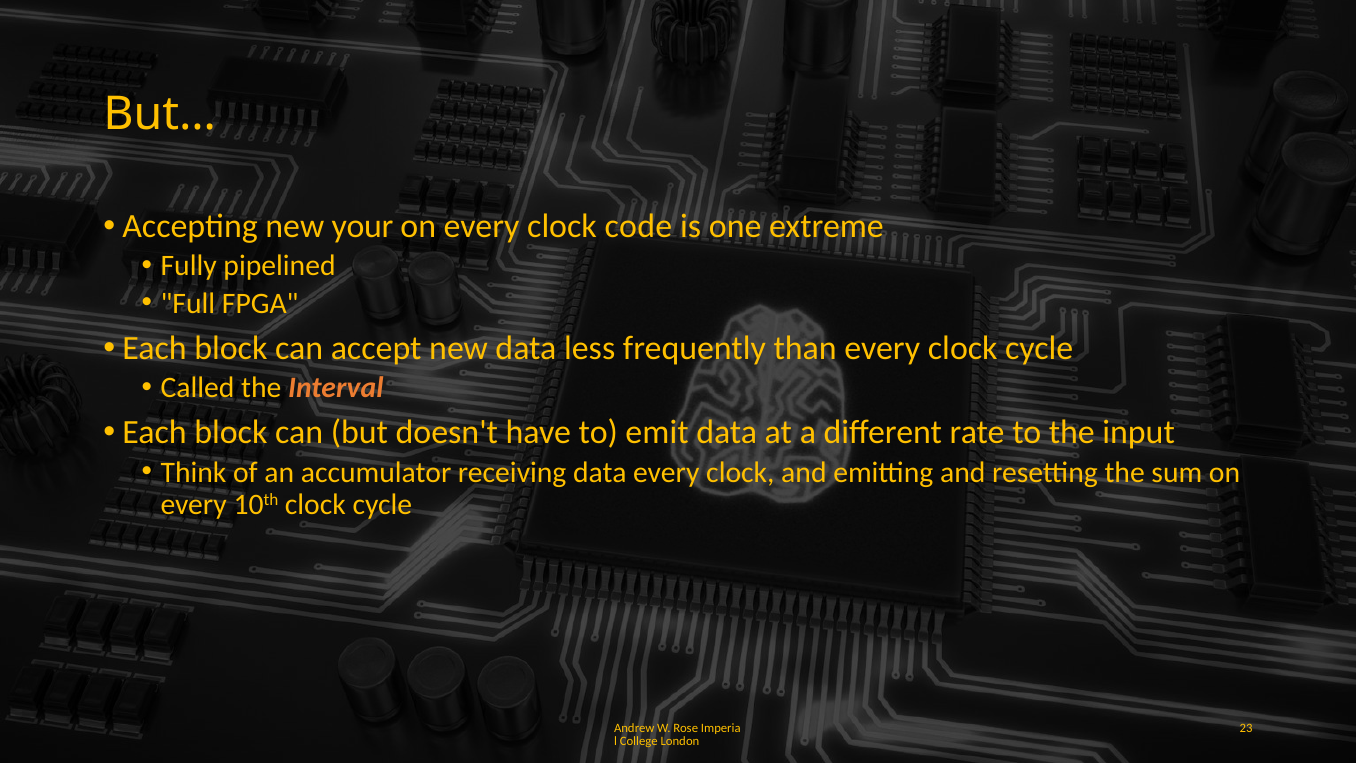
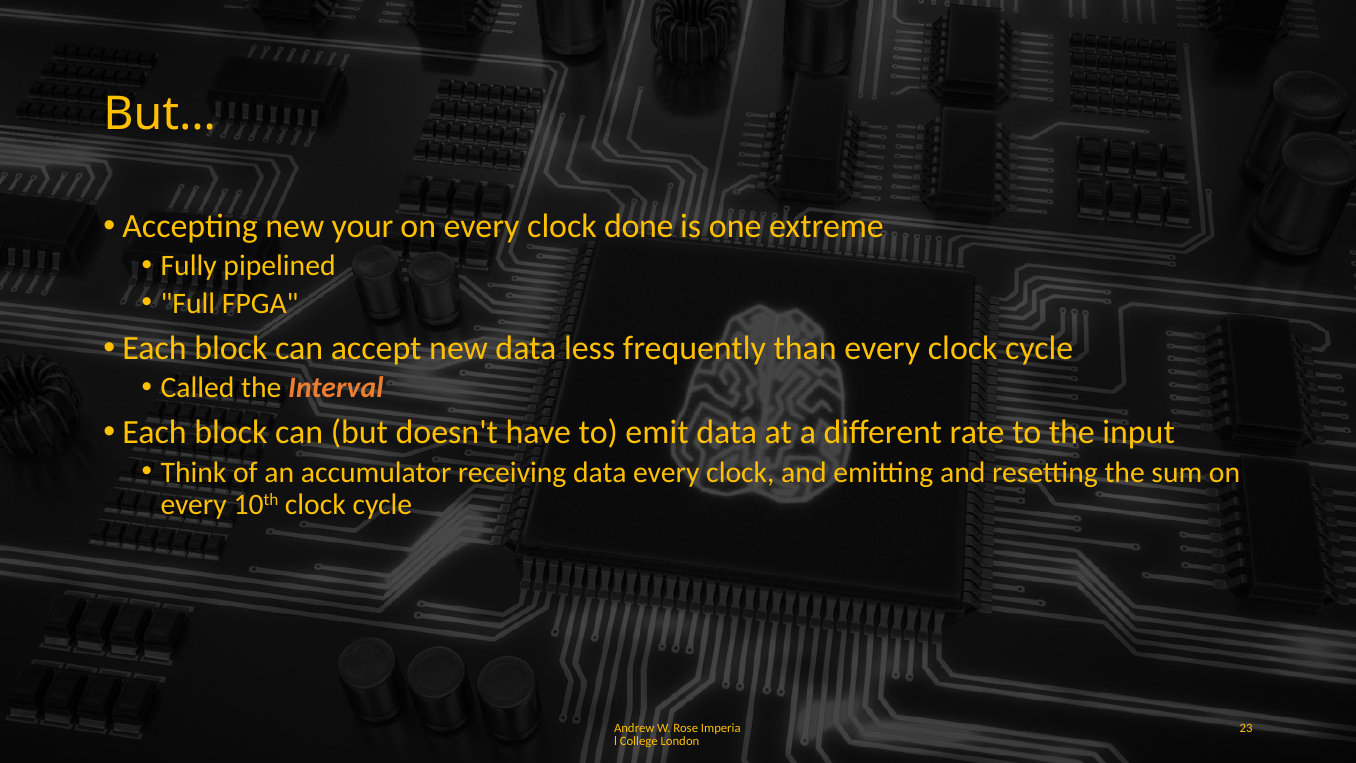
code: code -> done
